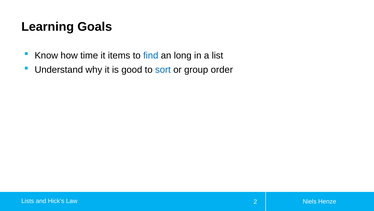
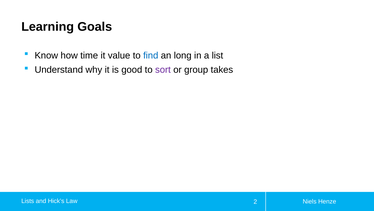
items: items -> value
sort colour: blue -> purple
order: order -> takes
